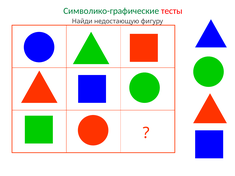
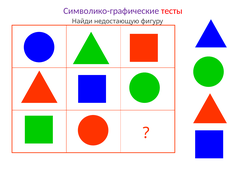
Символико-графические colour: green -> purple
